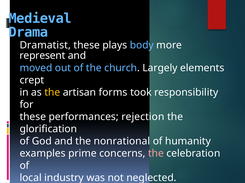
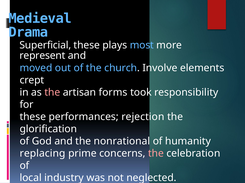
Dramatist: Dramatist -> Superficial
body: body -> most
Largely: Largely -> Involve
the at (52, 93) colour: yellow -> pink
examples: examples -> replacing
